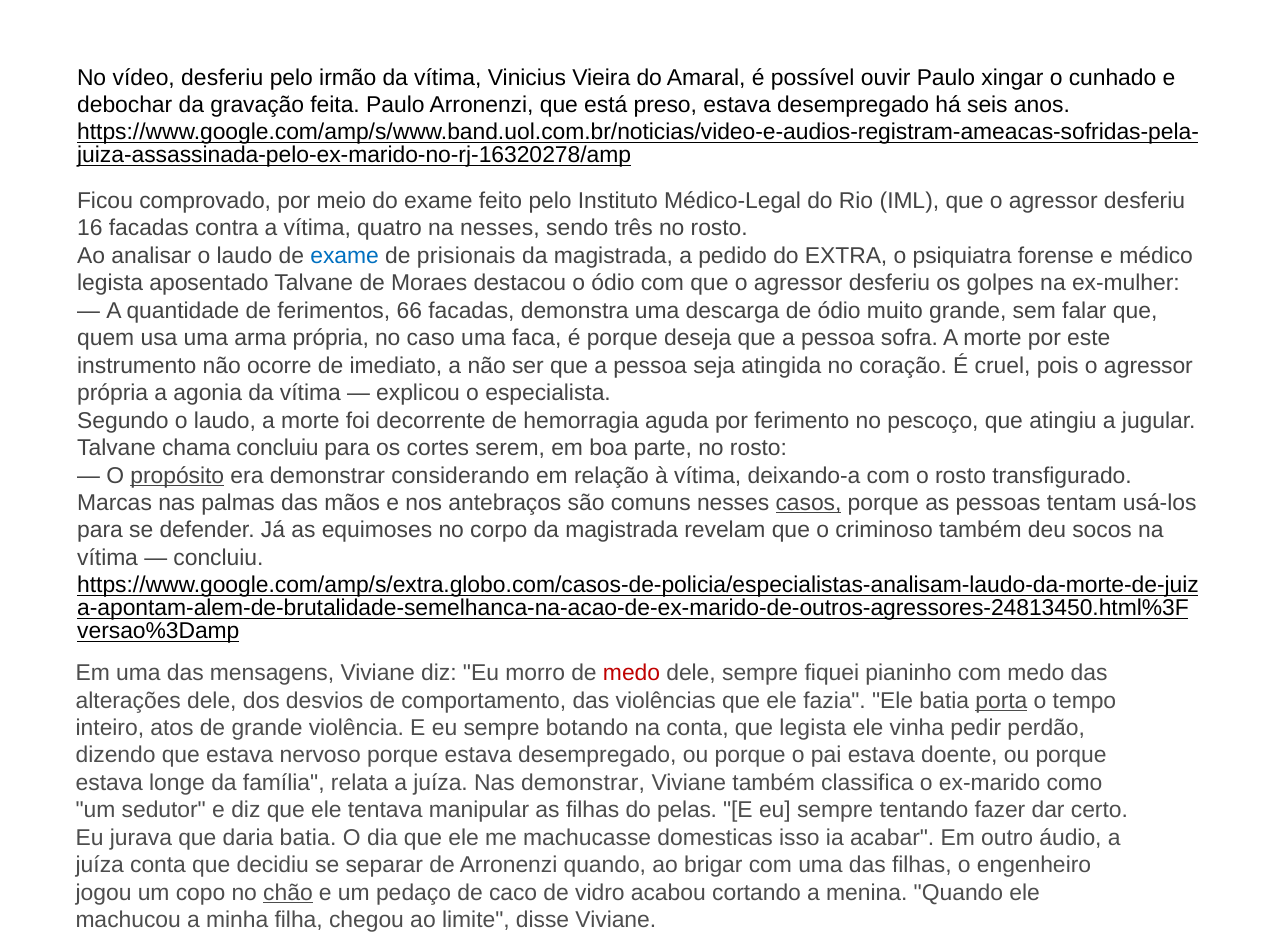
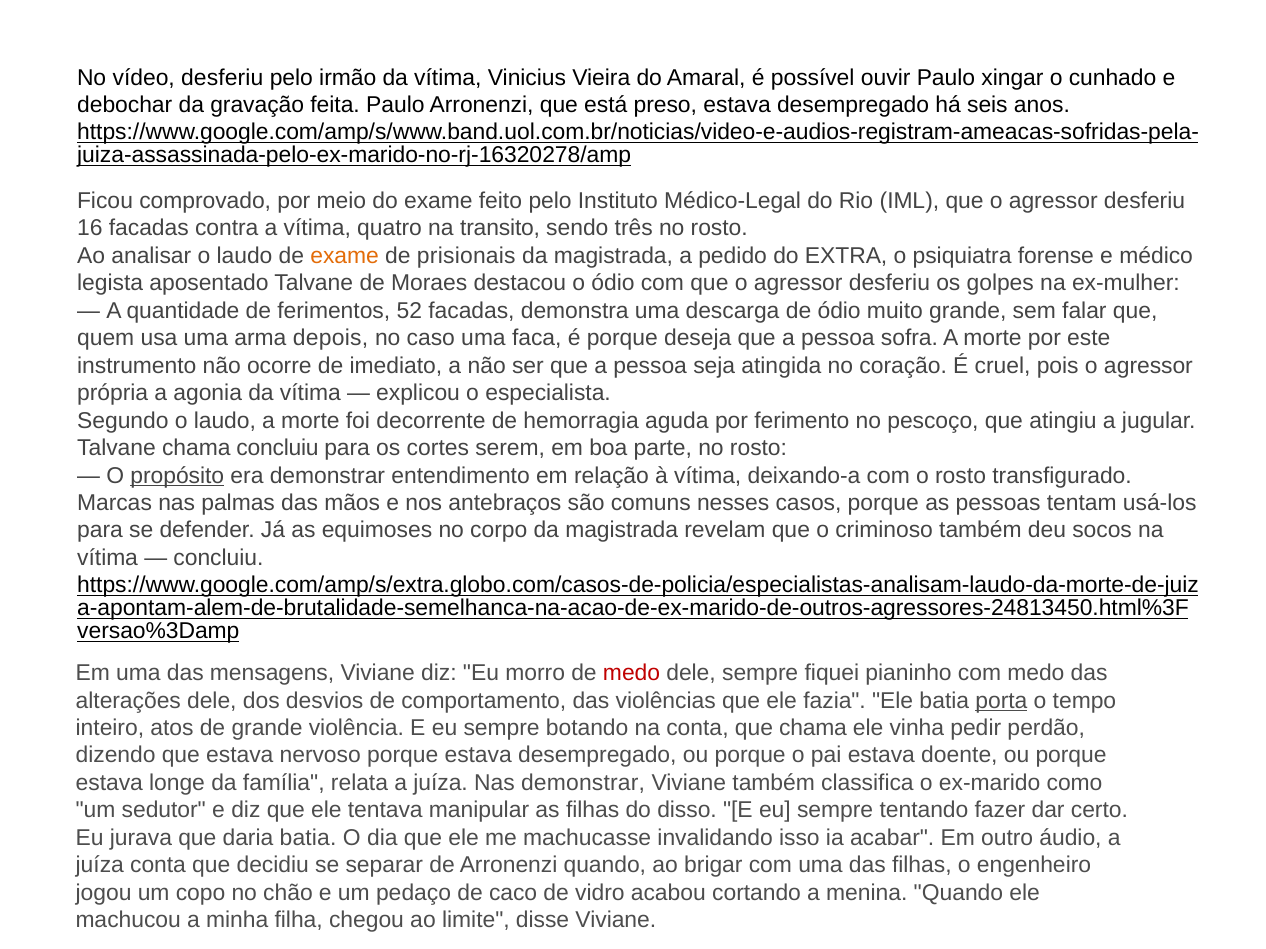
na nesses: nesses -> transito
exame at (345, 256) colour: blue -> orange
66: 66 -> 52
arma própria: própria -> depois
considerando: considerando -> entendimento
casos underline: present -> none
que legista: legista -> chama
pelas: pelas -> disso
domesticas: domesticas -> invalidando
chão underline: present -> none
